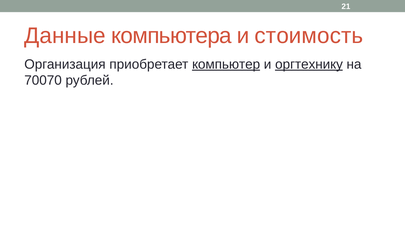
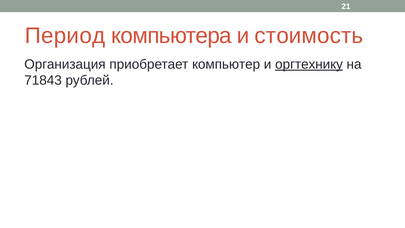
Данные: Данные -> Период
компьютер underline: present -> none
70070: 70070 -> 71843
